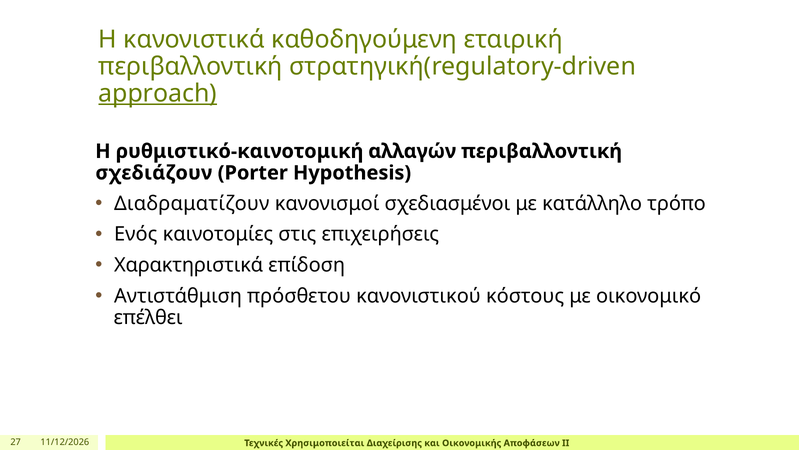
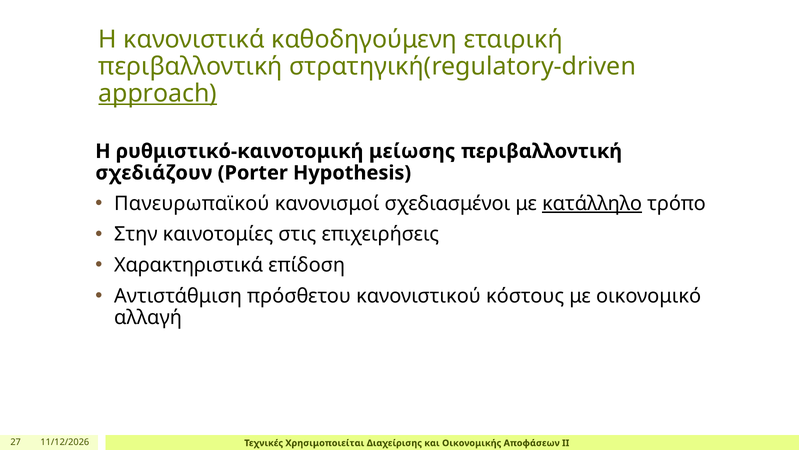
αλλαγών: αλλαγών -> μείωσης
Διαδραματίζουν: Διαδραματίζουν -> Πανευρωπαϊκού
κατάλληλο underline: none -> present
Ενός: Ενός -> Στην
επέλθει: επέλθει -> αλλαγή
